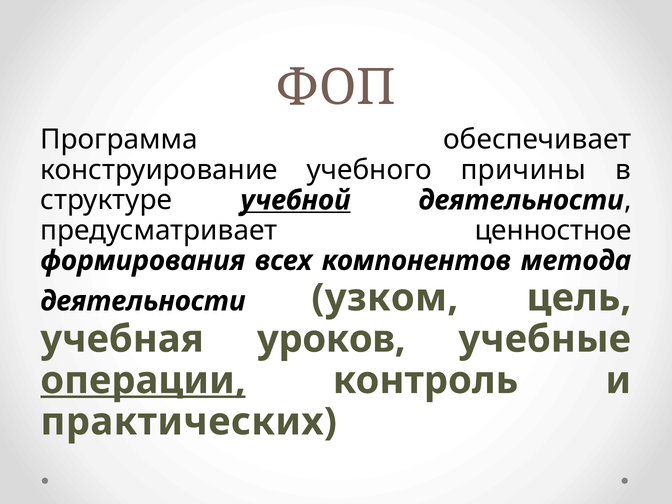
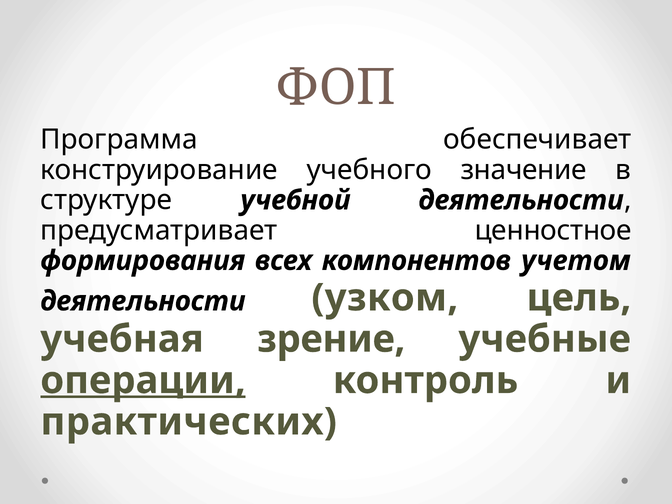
причины: причины -> значение
учебной underline: present -> none
метода: метода -> учетом
уроков: уроков -> зрение
